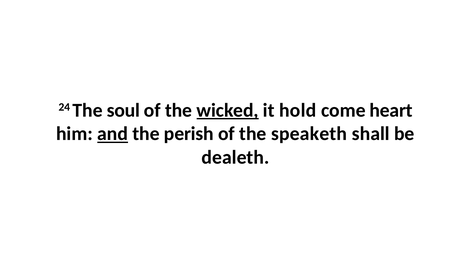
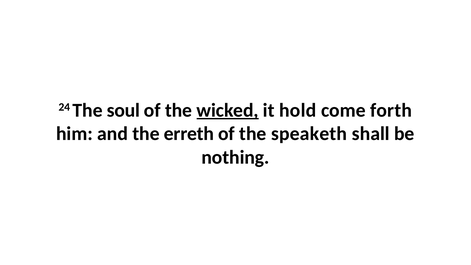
heart: heart -> forth
and underline: present -> none
perish: perish -> erreth
dealeth: dealeth -> nothing
